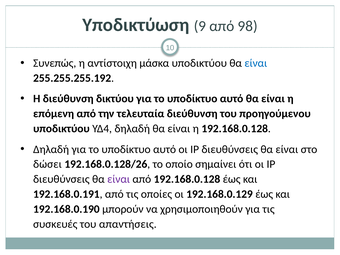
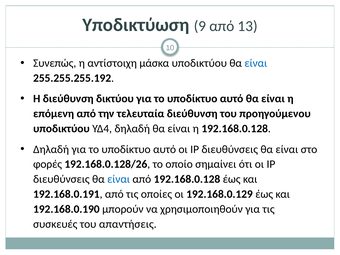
98: 98 -> 13
δώσει: δώσει -> φορές
είναι at (119, 179) colour: purple -> blue
